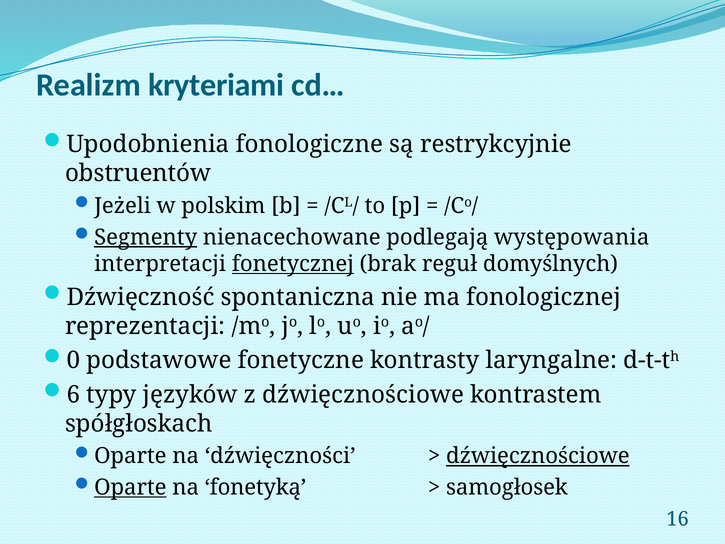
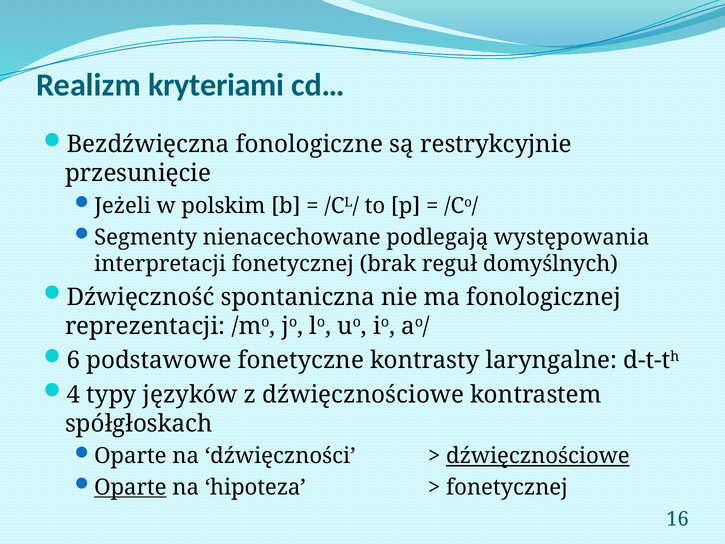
Upodobnienia: Upodobnienia -> Bezdźwięczna
obstruentów: obstruentów -> przesunięcie
Segmenty underline: present -> none
fonetycznej at (293, 264) underline: present -> none
0: 0 -> 6
6: 6 -> 4
fonetyką: fonetyką -> hipoteza
samogłosek at (507, 487): samogłosek -> fonetycznej
